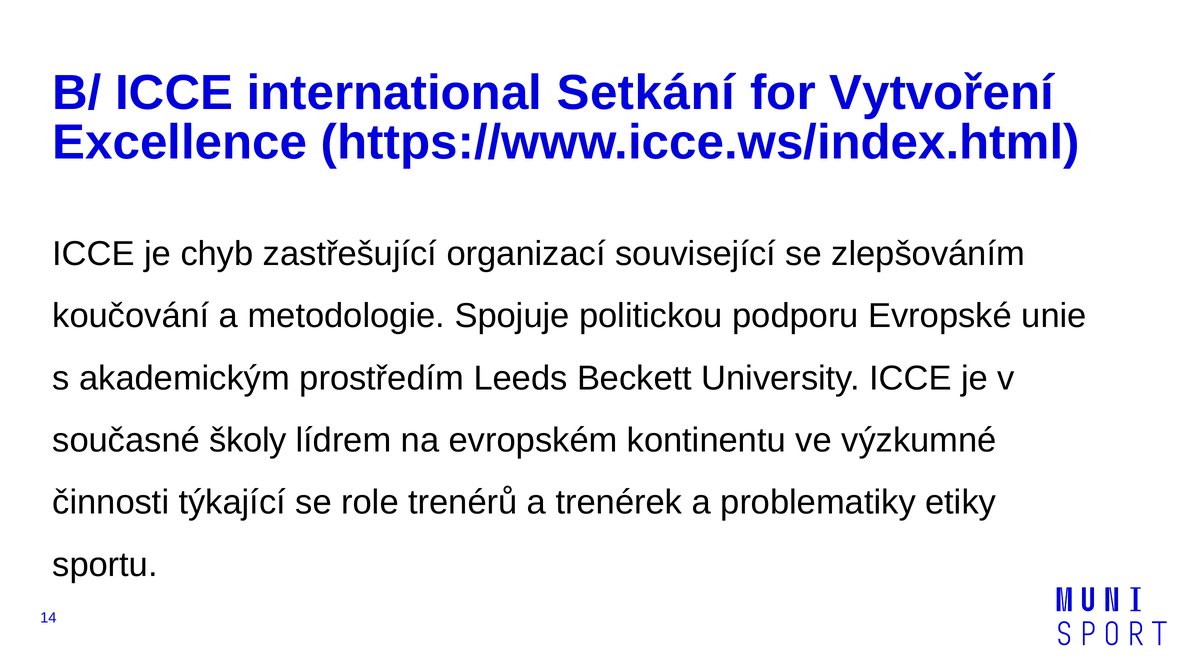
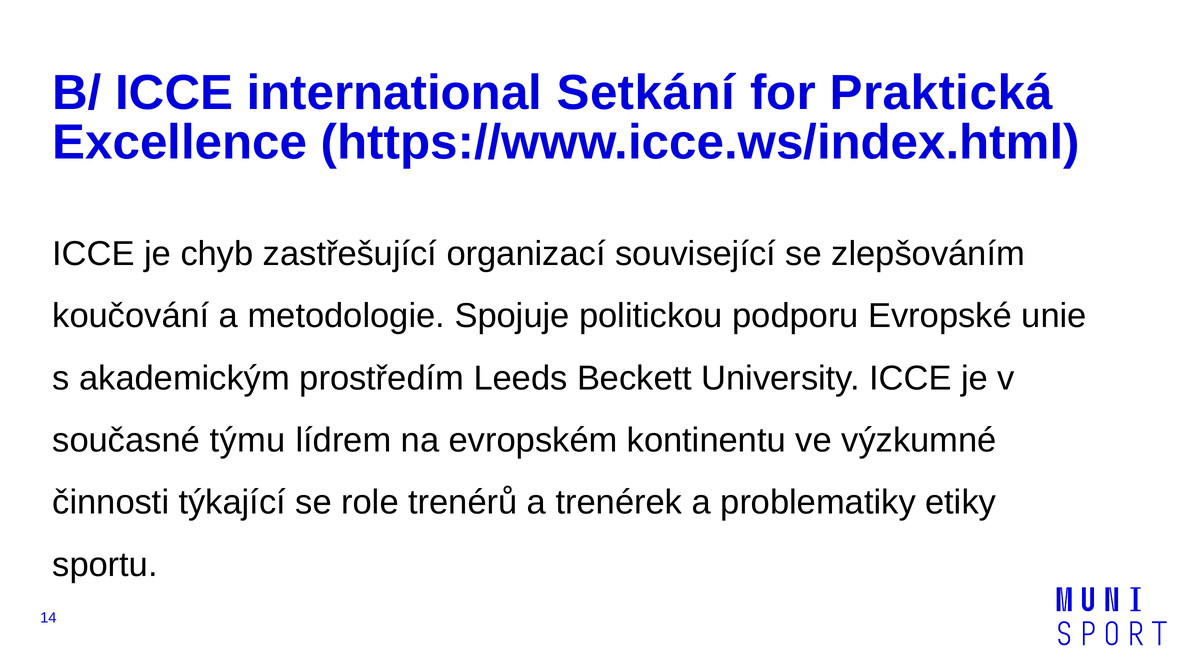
Vytvoření: Vytvoření -> Praktická
školy: školy -> týmu
